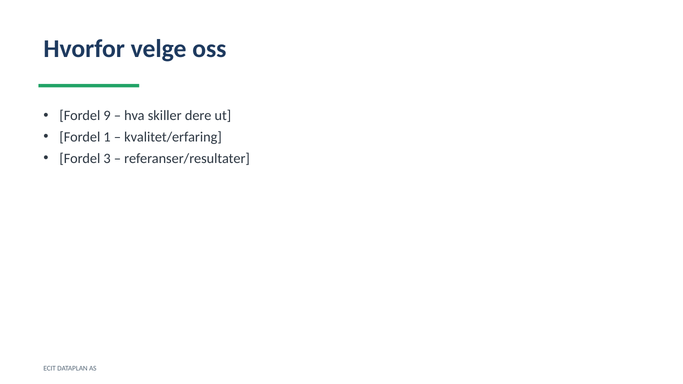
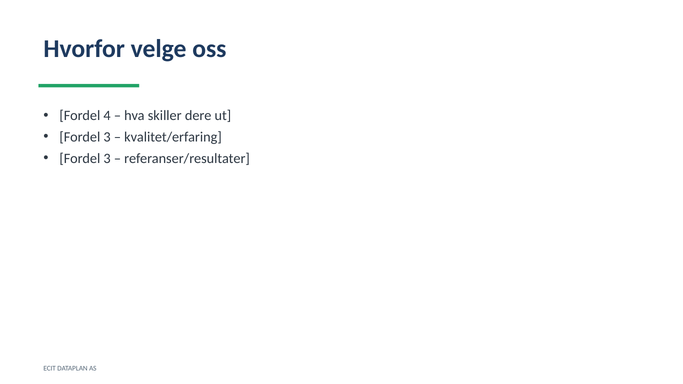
9: 9 -> 4
1 at (107, 137): 1 -> 3
